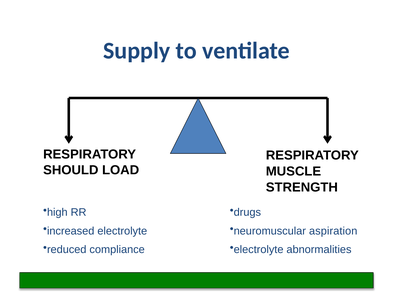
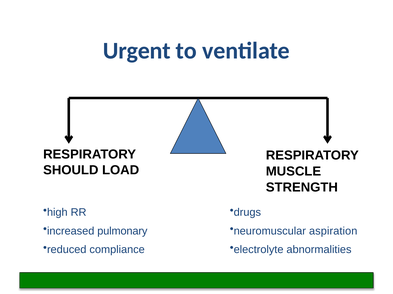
Supply: Supply -> Urgent
increased electrolyte: electrolyte -> pulmonary
